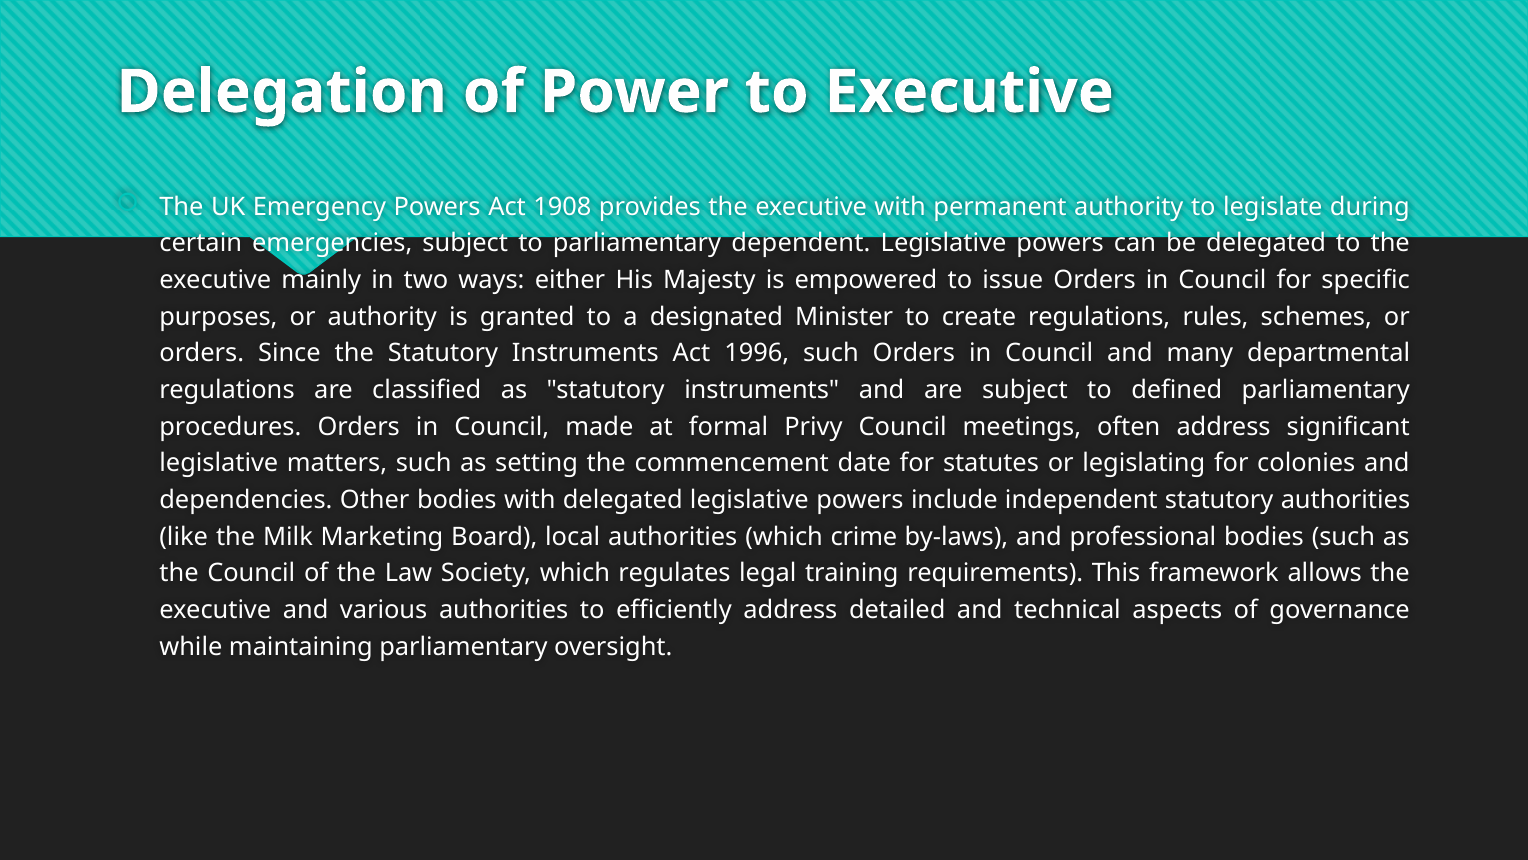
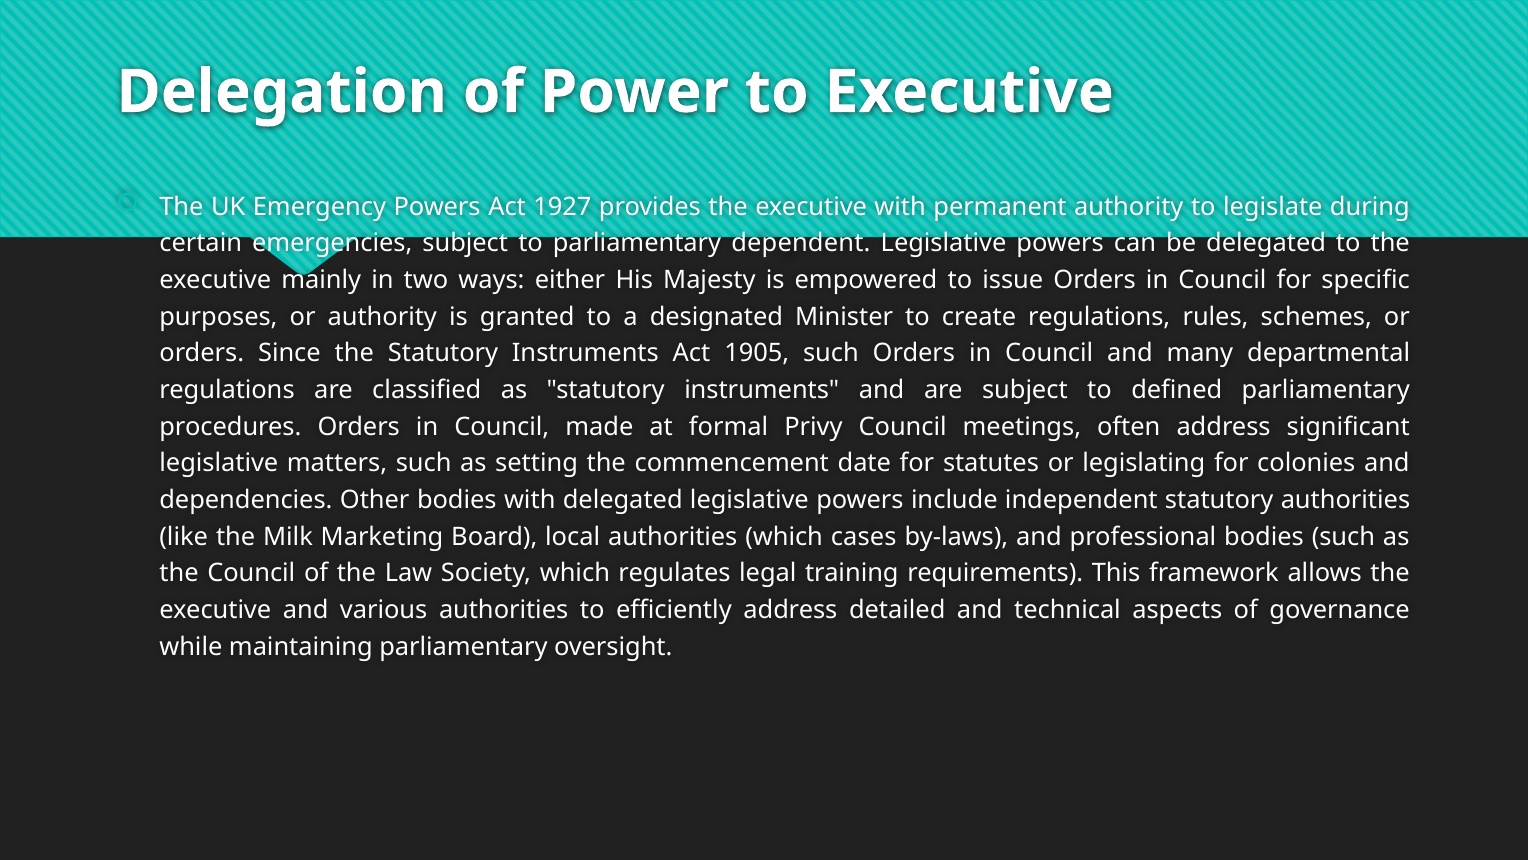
1908: 1908 -> 1927
1996: 1996 -> 1905
crime: crime -> cases
